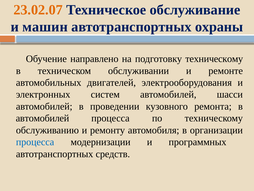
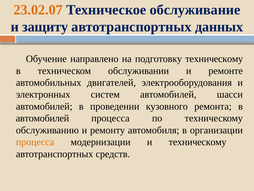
машин: машин -> защиту
охраны: охраны -> данных
процесса at (35, 142) colour: blue -> orange
и программных: программных -> техническому
